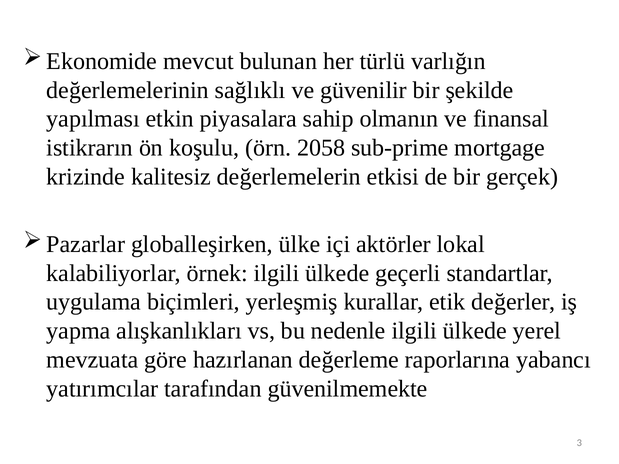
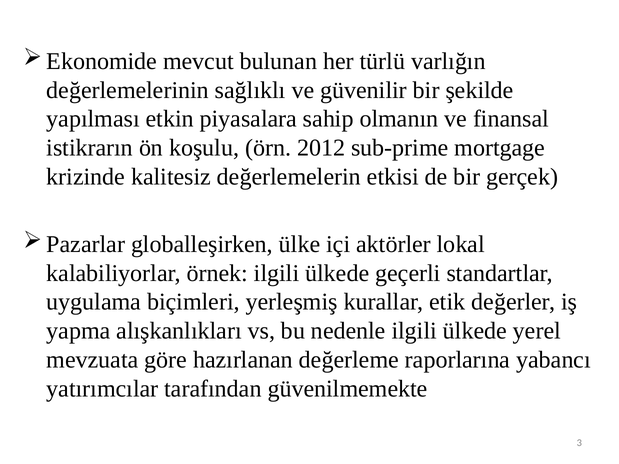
2058: 2058 -> 2012
